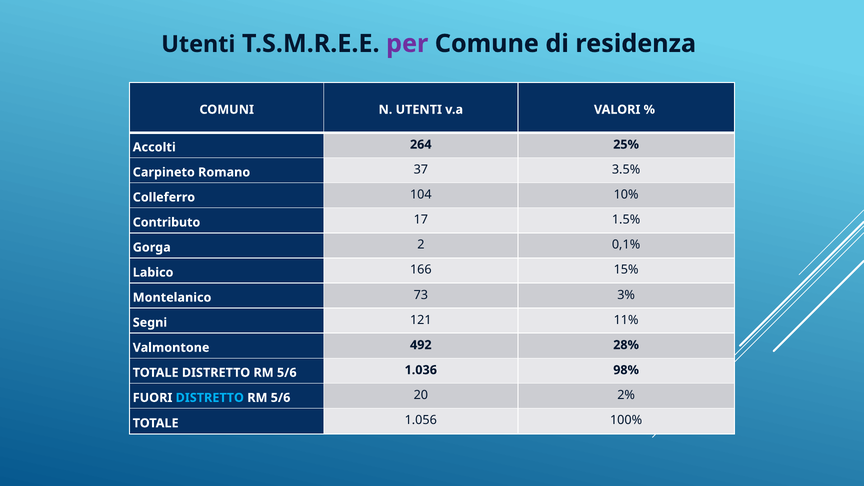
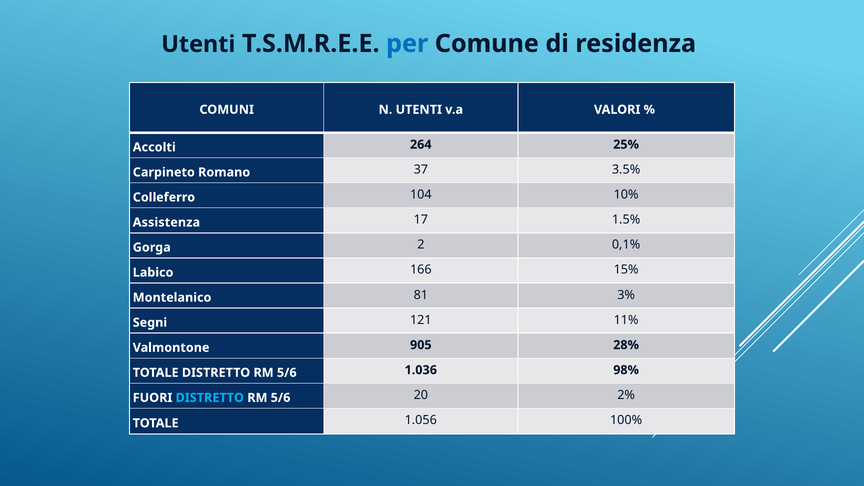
per colour: purple -> blue
Contributo: Contributo -> Assistenza
73: 73 -> 81
492: 492 -> 905
